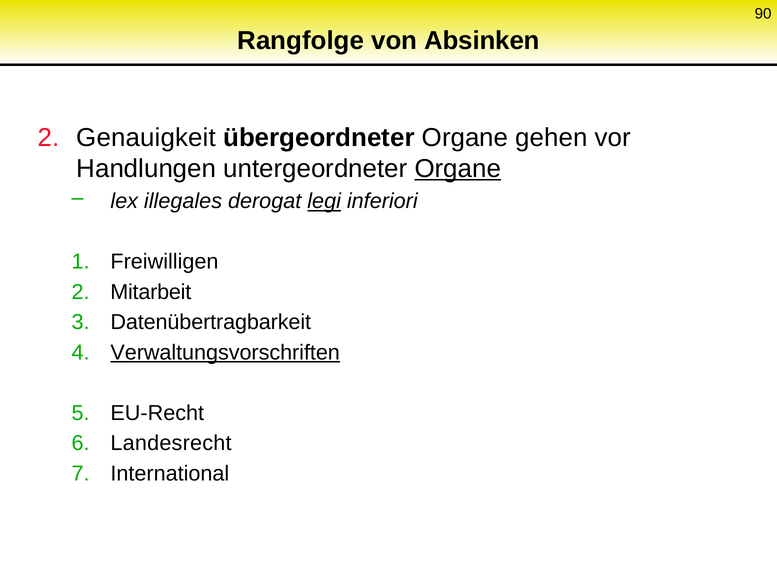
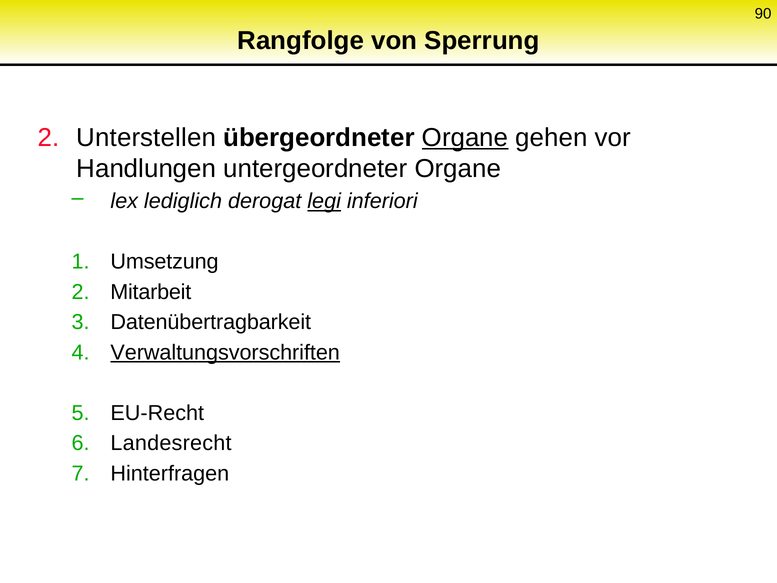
Absinken: Absinken -> Sperrung
Genauigkeit: Genauigkeit -> Unterstellen
Organe at (465, 138) underline: none -> present
Organe at (458, 169) underline: present -> none
illegales: illegales -> lediglich
Freiwilligen: Freiwilligen -> Umsetzung
International: International -> Hinterfragen
